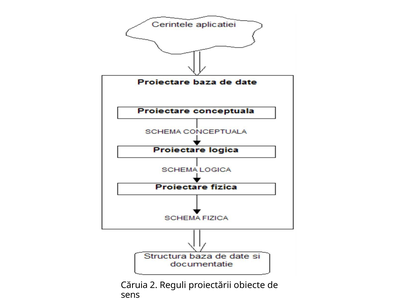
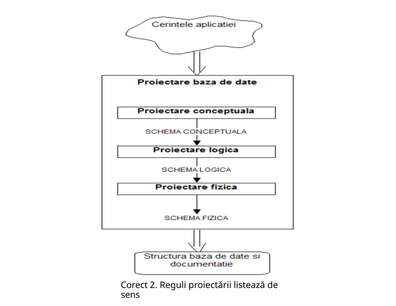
Căruia: Căruia -> Corect
obiecte: obiecte -> listează
